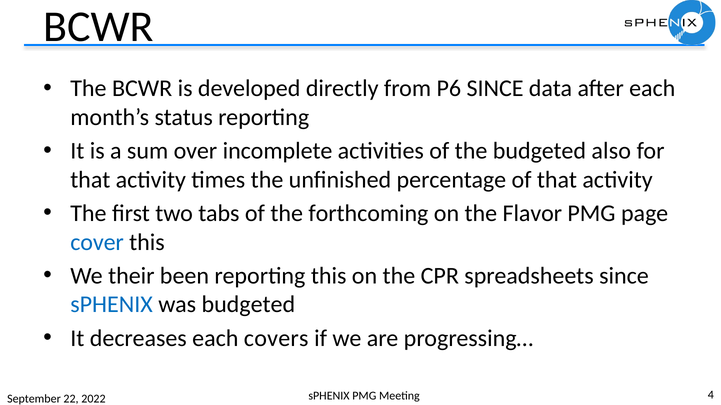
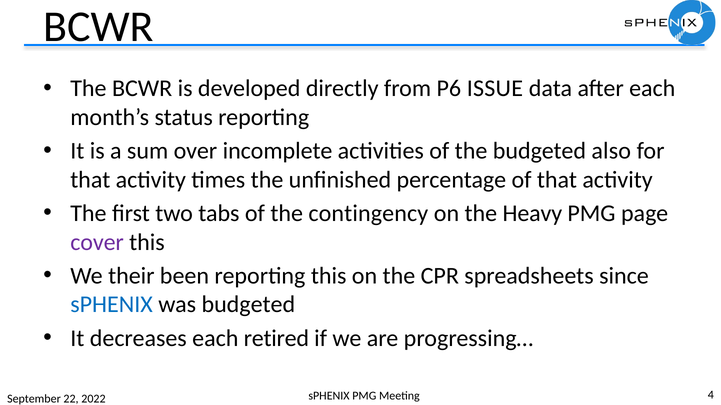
P6 SINCE: SINCE -> ISSUE
forthcoming: forthcoming -> contingency
Flavor: Flavor -> Heavy
cover colour: blue -> purple
covers: covers -> retired
